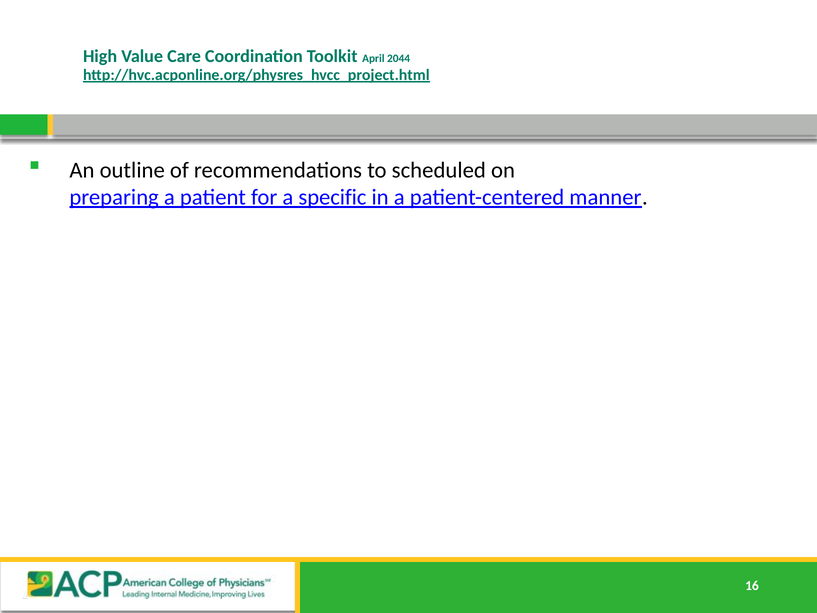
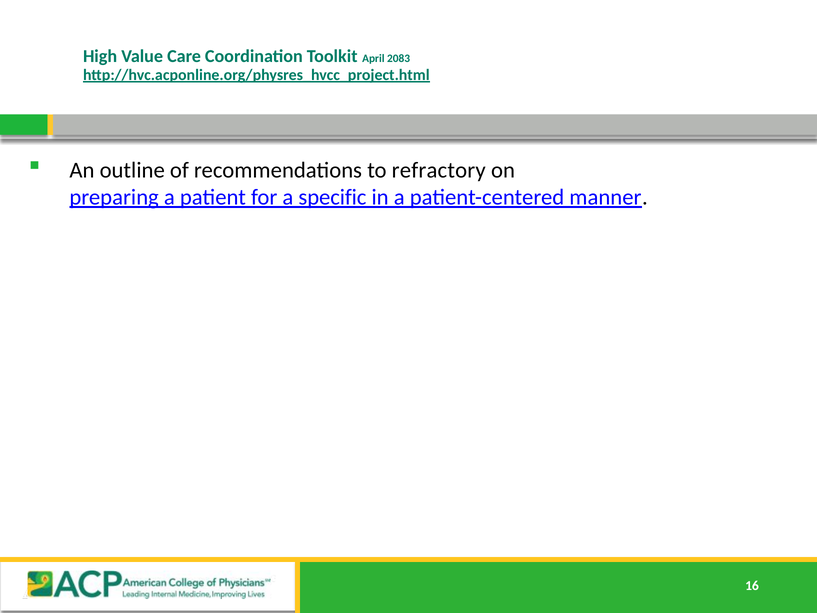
2044: 2044 -> 2083
scheduled: scheduled -> refractory
